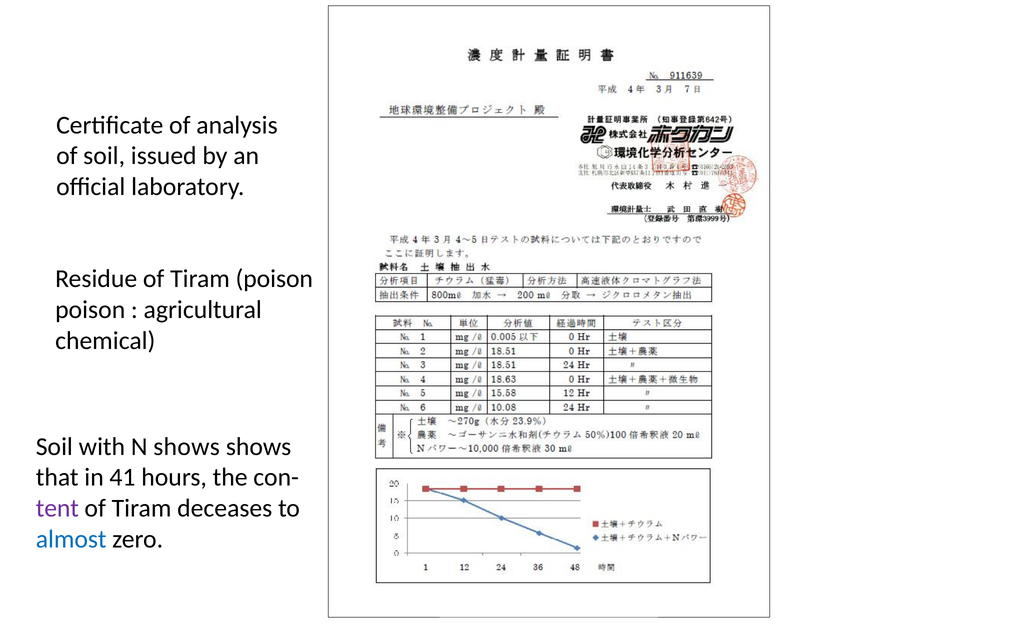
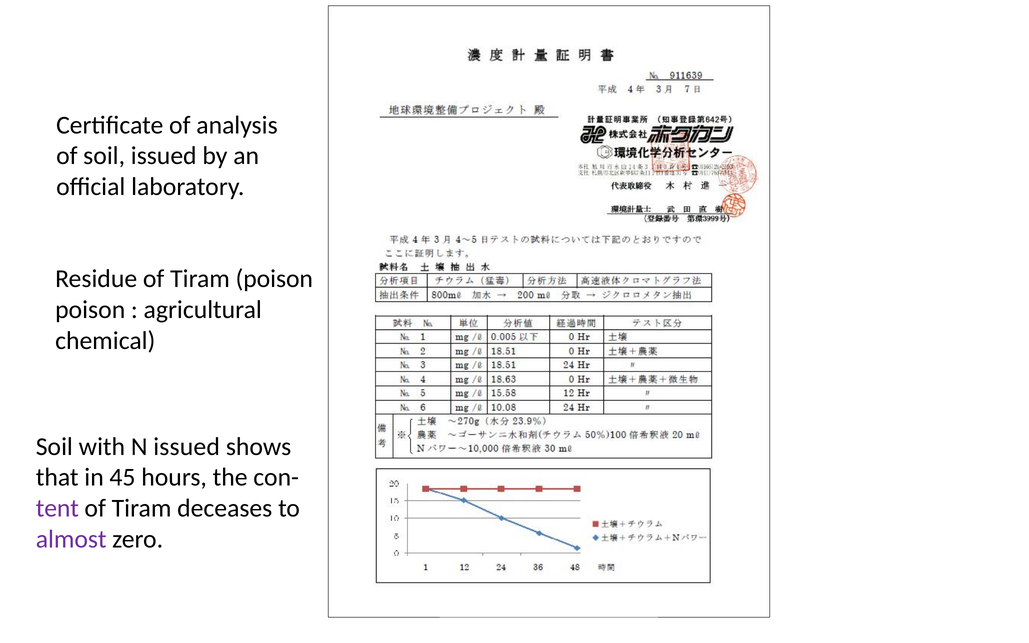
N shows: shows -> issued
41: 41 -> 45
almost colour: blue -> purple
